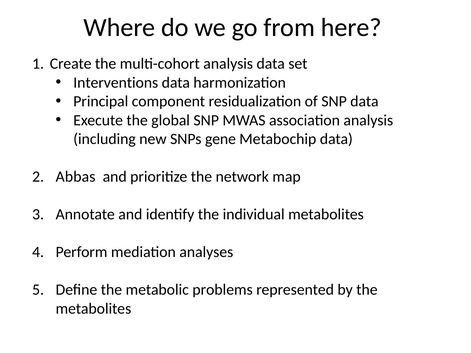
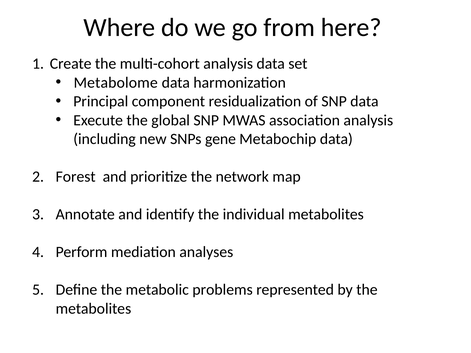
Interventions: Interventions -> Metabolome
Abbas: Abbas -> Forest
